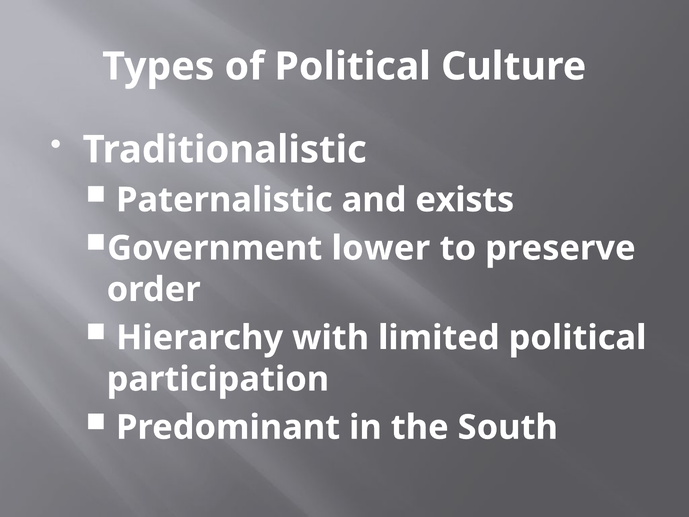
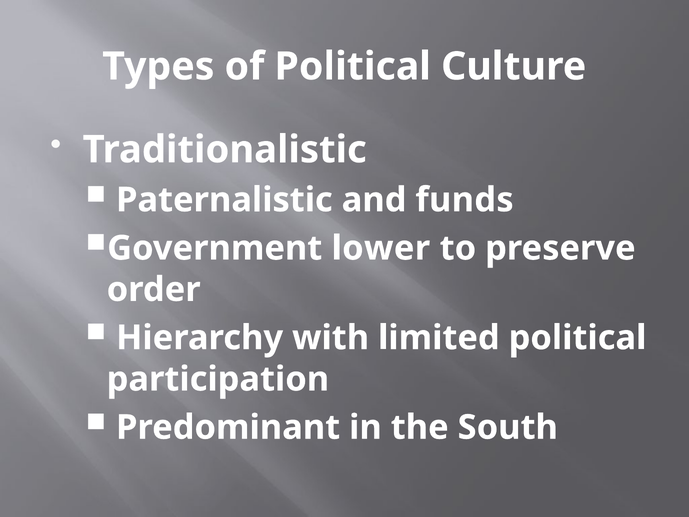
exists: exists -> funds
